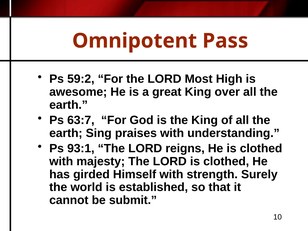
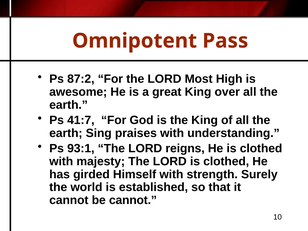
59:2: 59:2 -> 87:2
63:7: 63:7 -> 41:7
be submit: submit -> cannot
